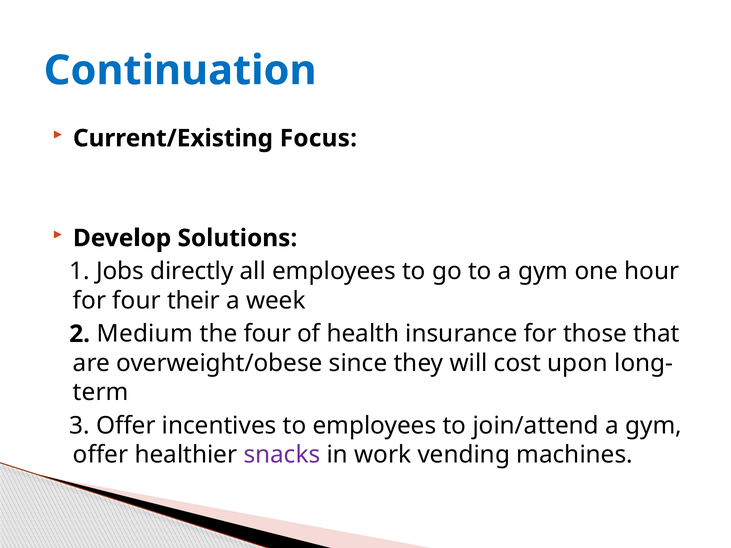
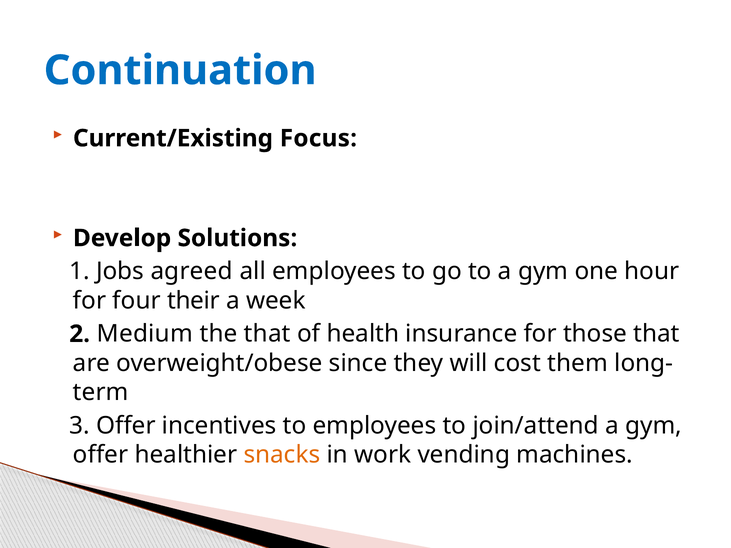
directly: directly -> agreed
the four: four -> that
upon: upon -> them
snacks colour: purple -> orange
